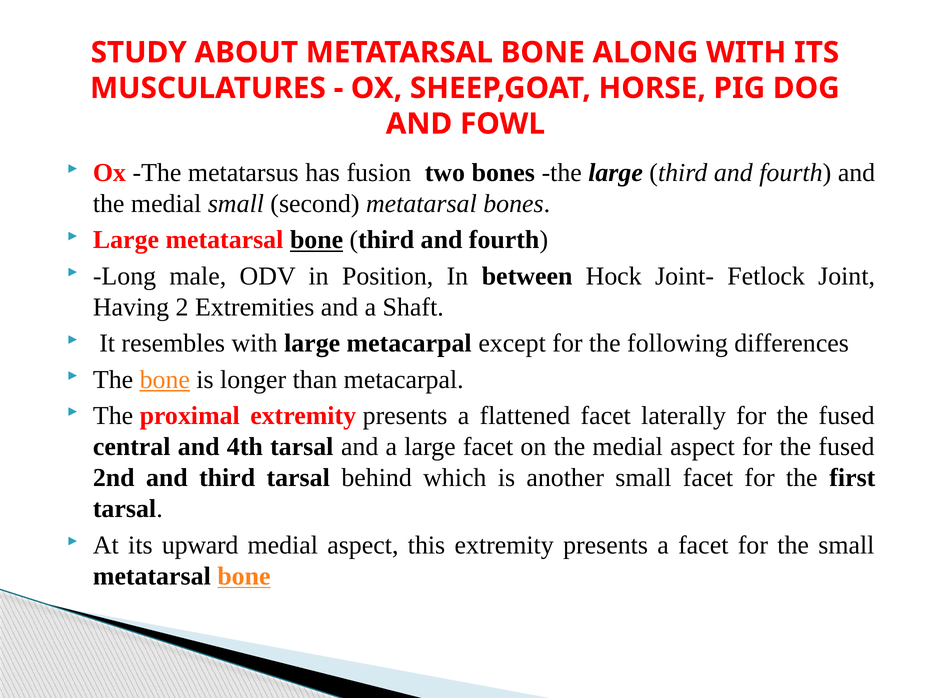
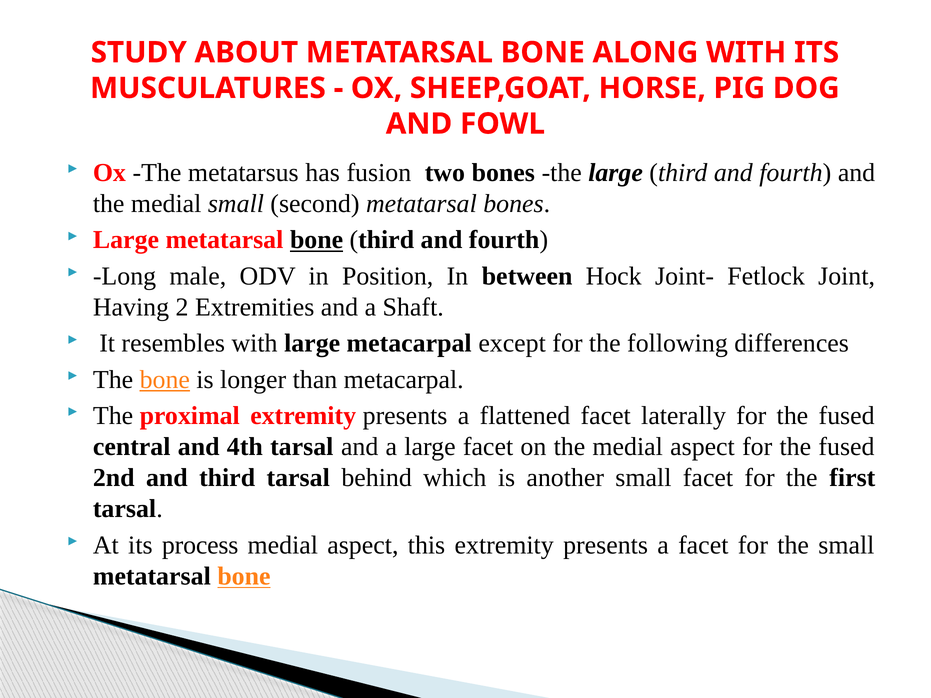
upward: upward -> process
